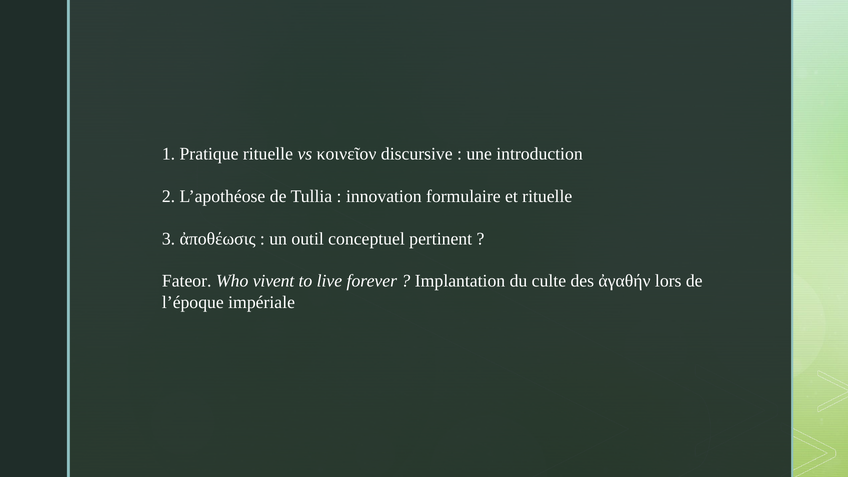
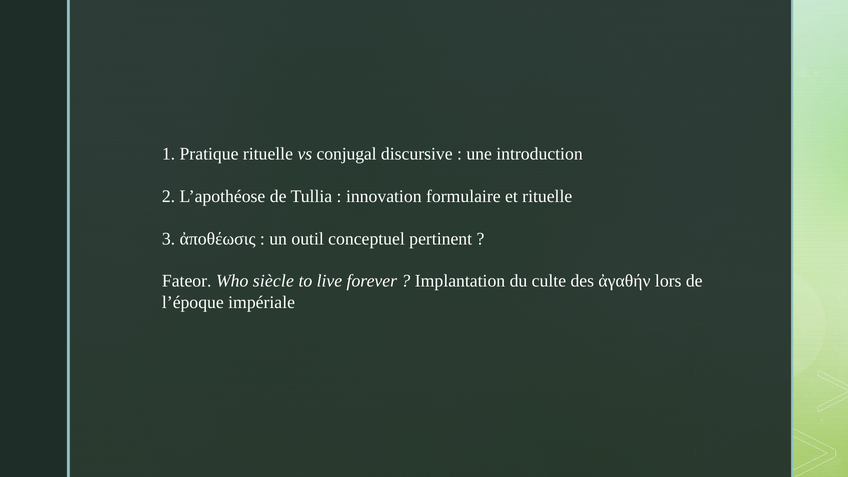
κοινεῖον: κοινεῖον -> conjugal
vivent: vivent -> siècle
